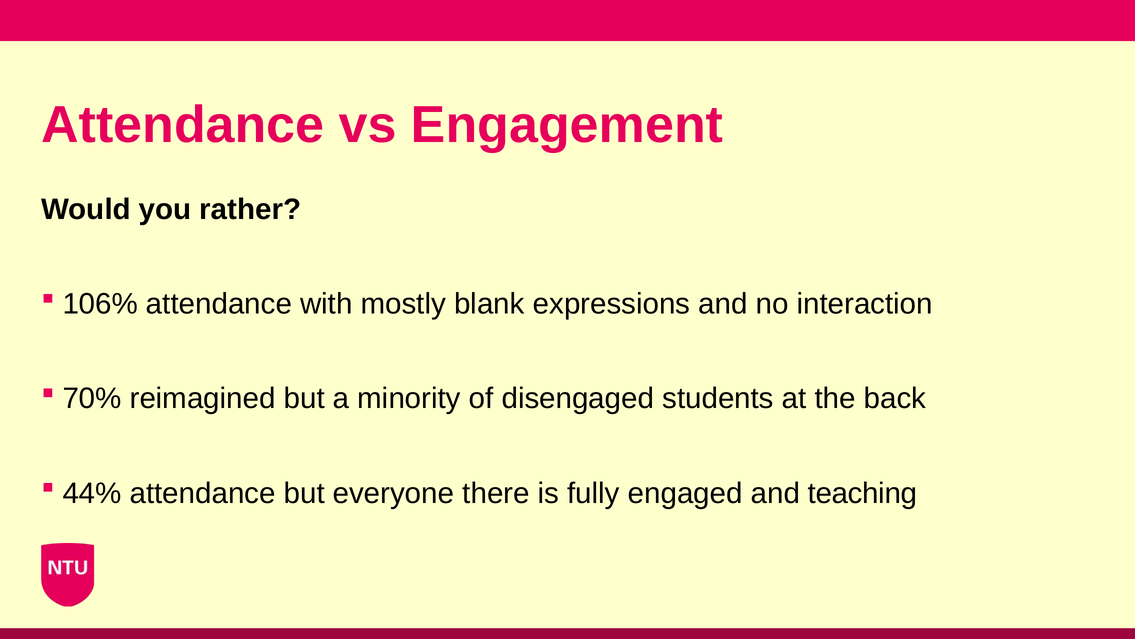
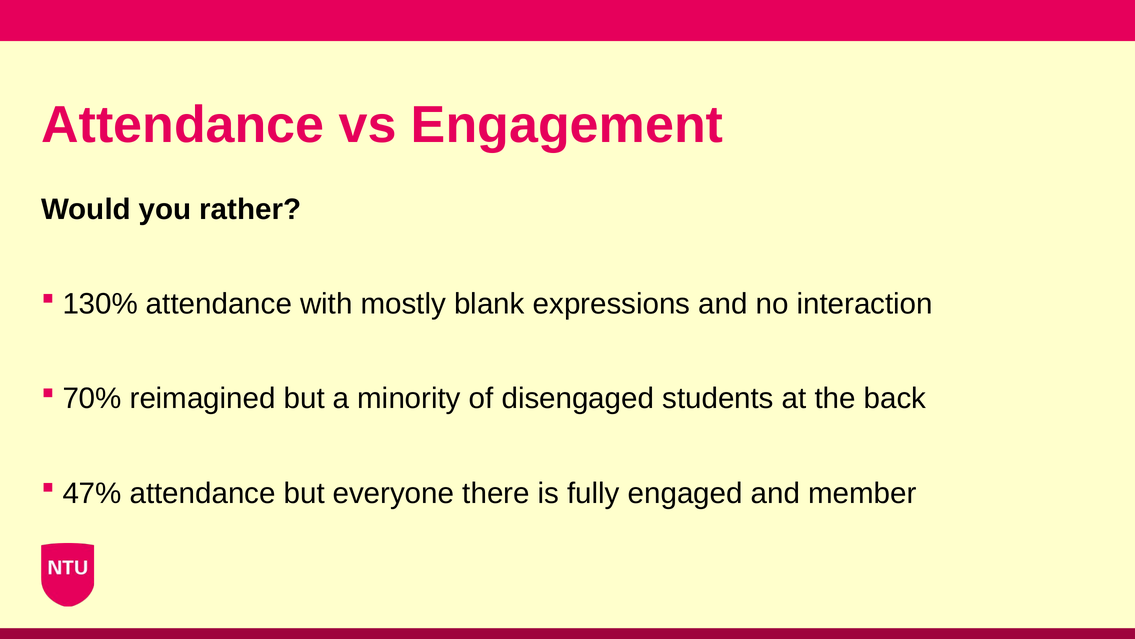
106%: 106% -> 130%
44%: 44% -> 47%
teaching: teaching -> member
